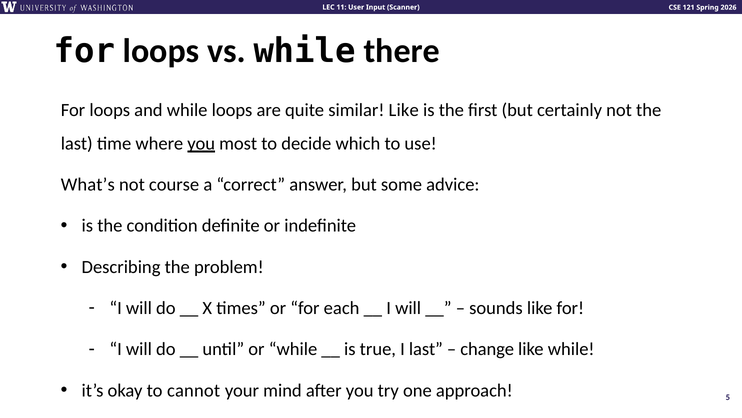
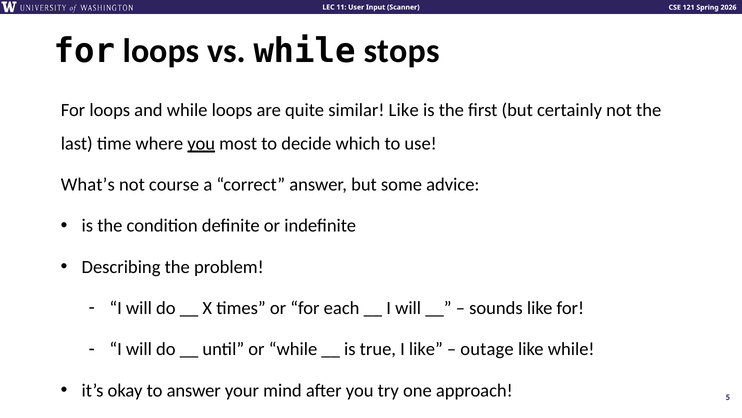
there: there -> stops
I last: last -> like
change: change -> outage
to cannot: cannot -> answer
